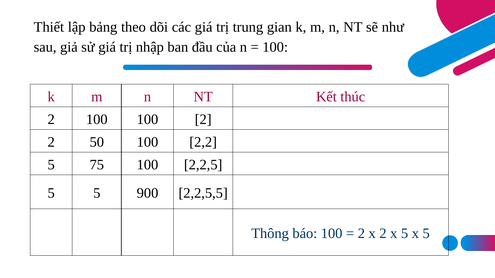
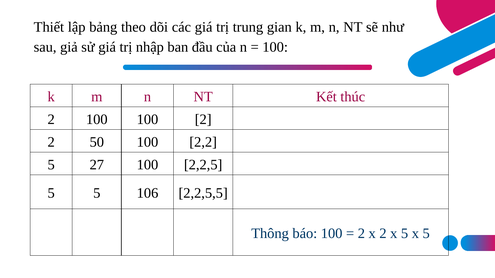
75: 75 -> 27
900: 900 -> 106
